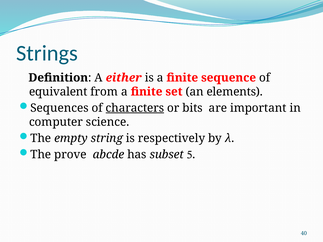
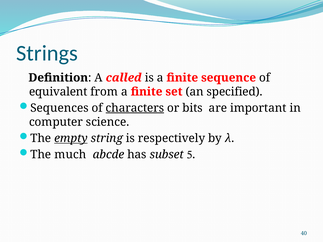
either: either -> called
elements: elements -> specified
empty underline: none -> present
prove: prove -> much
